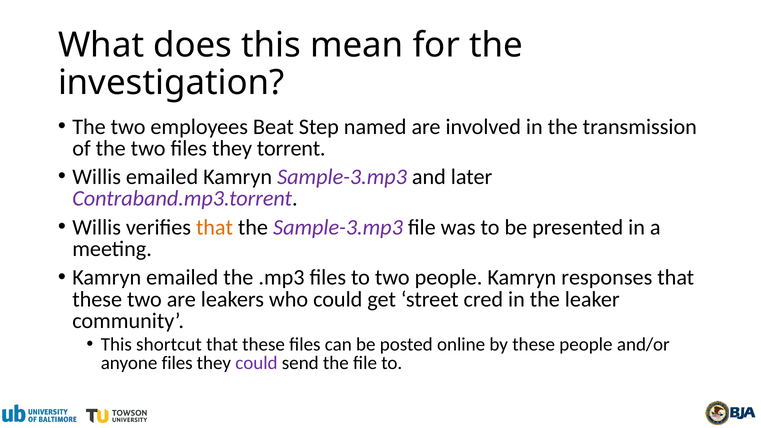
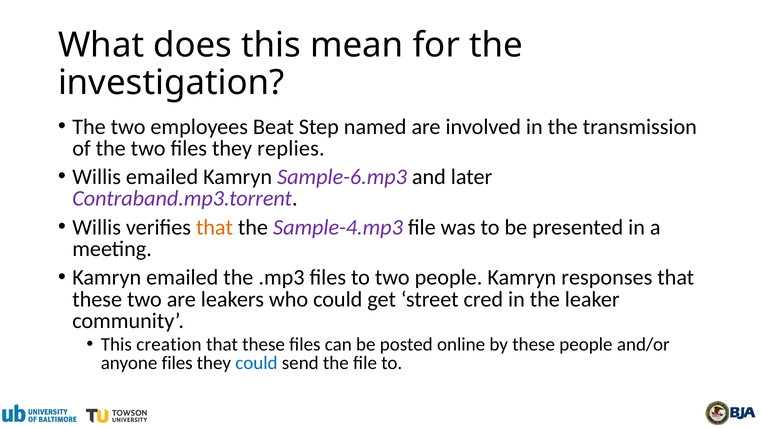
torrent: torrent -> replies
Kamryn Sample-3.mp3: Sample-3.mp3 -> Sample-6.mp3
the Sample-3.mp3: Sample-3.mp3 -> Sample-4.mp3
shortcut: shortcut -> creation
could at (256, 363) colour: purple -> blue
